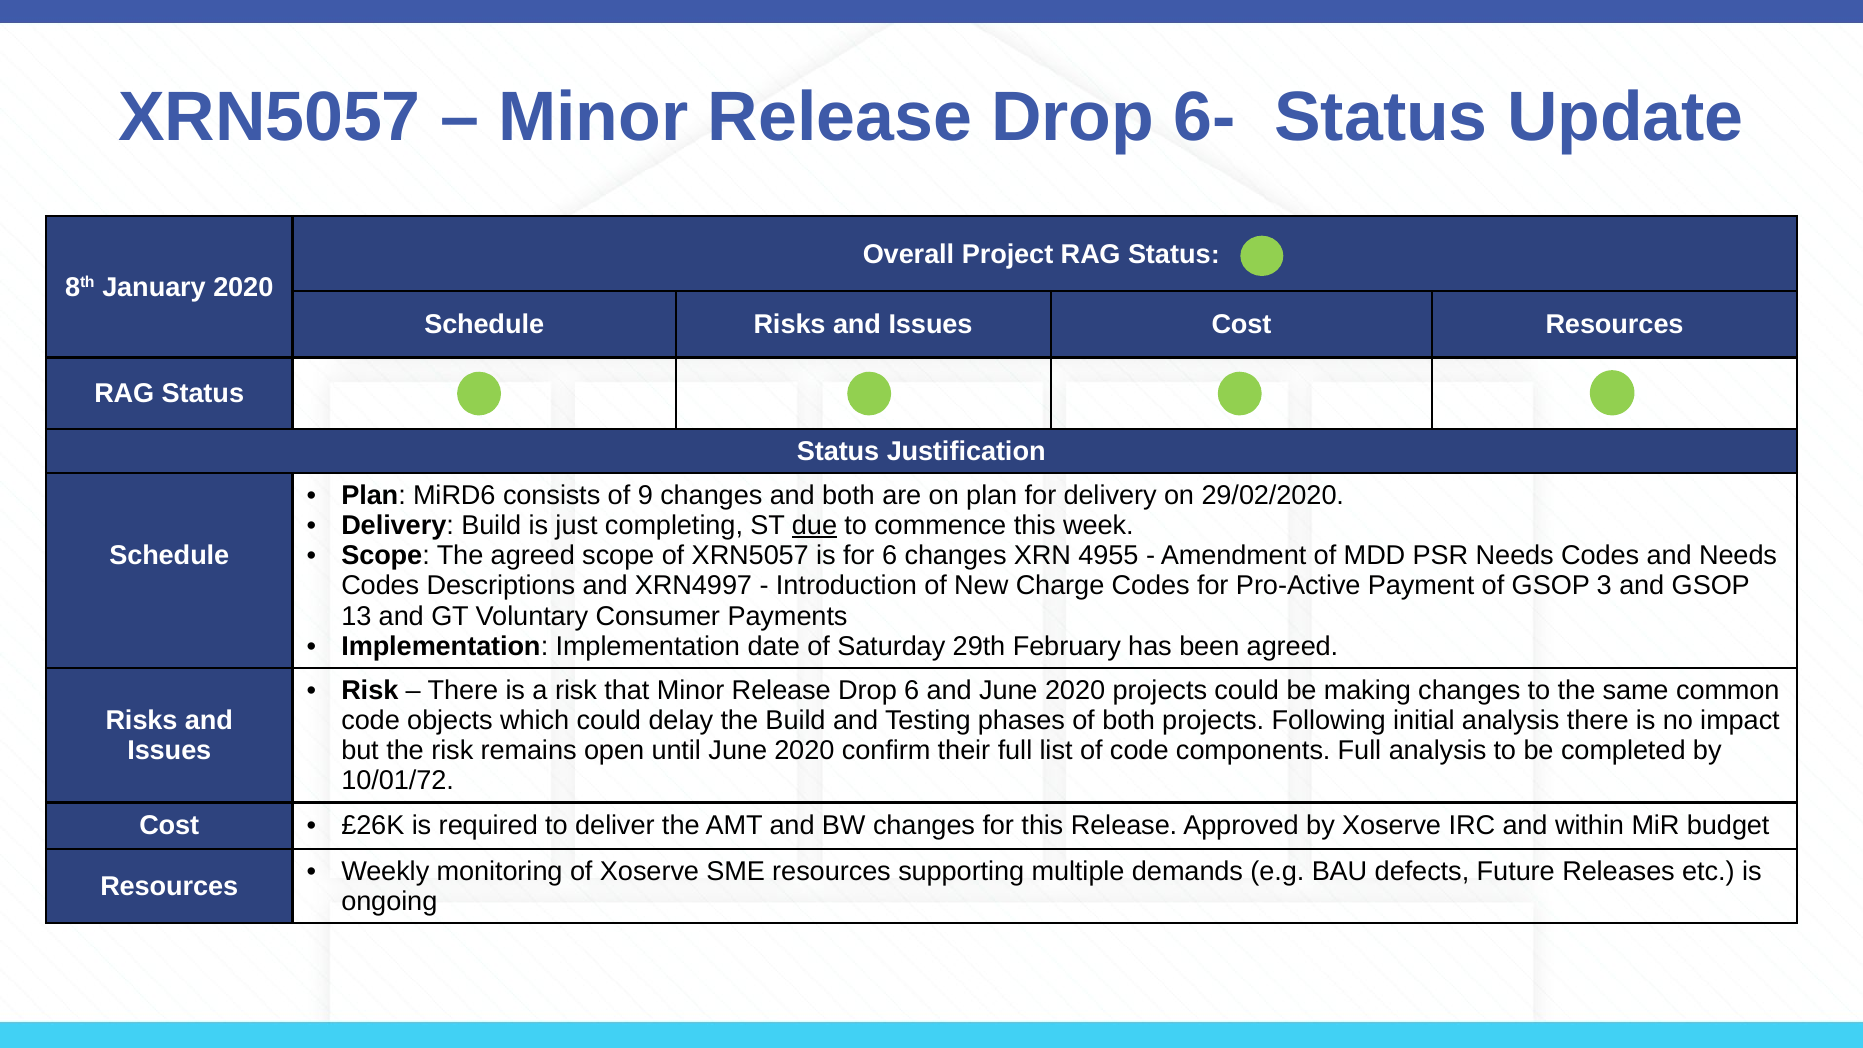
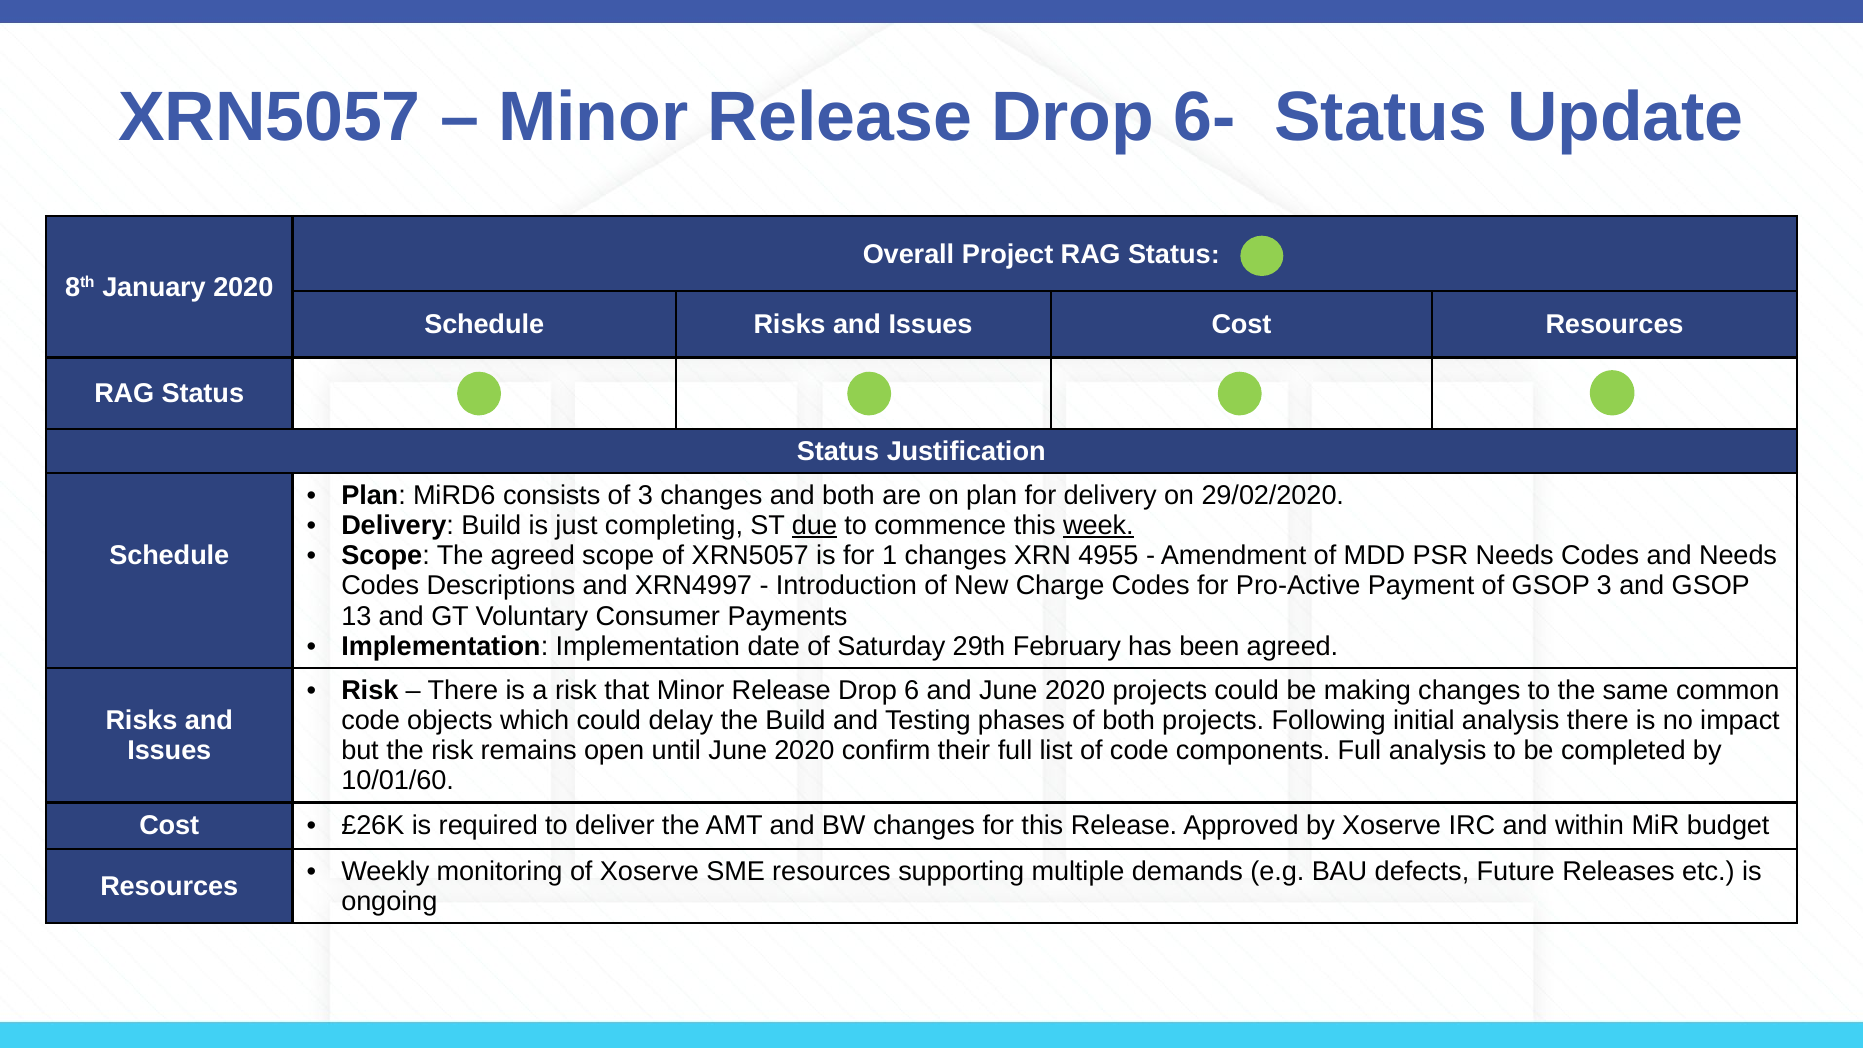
of 9: 9 -> 3
week underline: none -> present
for 6: 6 -> 1
10/01/72: 10/01/72 -> 10/01/60
